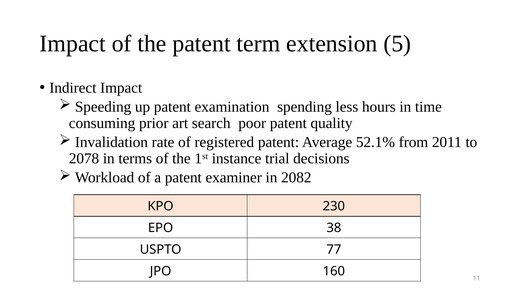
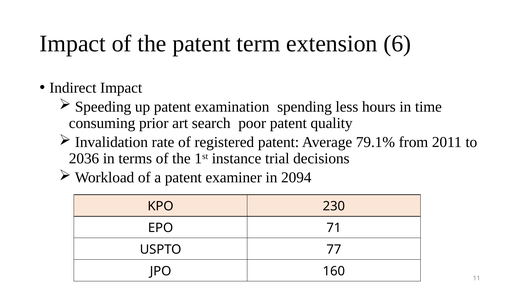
5: 5 -> 6
52.1%: 52.1% -> 79.1%
2078: 2078 -> 2036
2082: 2082 -> 2094
38: 38 -> 71
